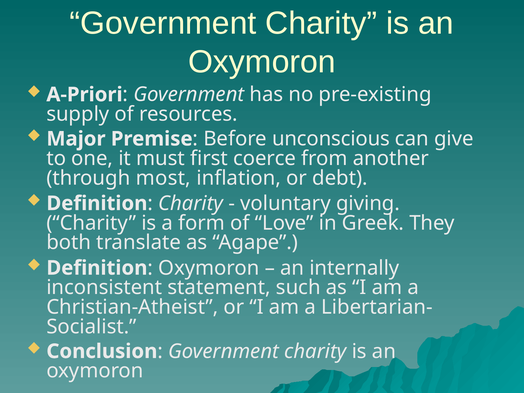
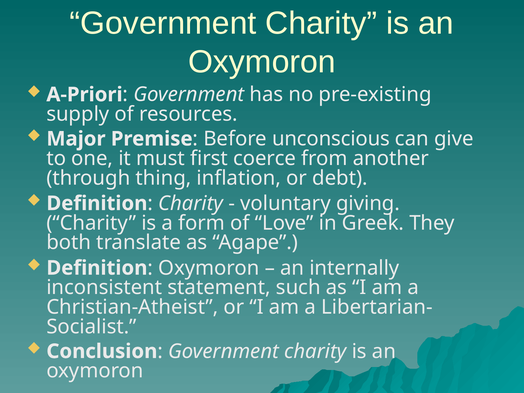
most: most -> thing
